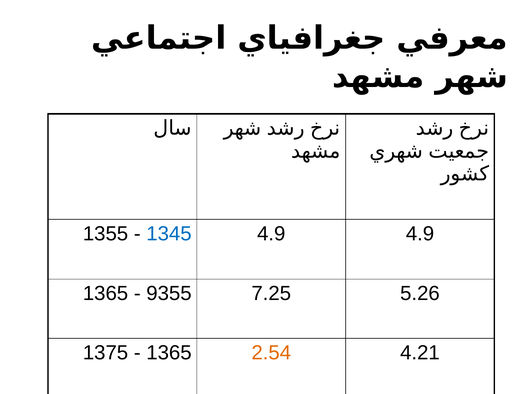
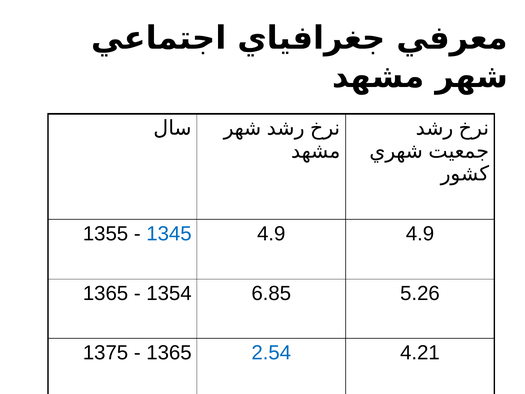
9355: 9355 -> 1354
7.25: 7.25 -> 6.85
2.54 colour: orange -> blue
